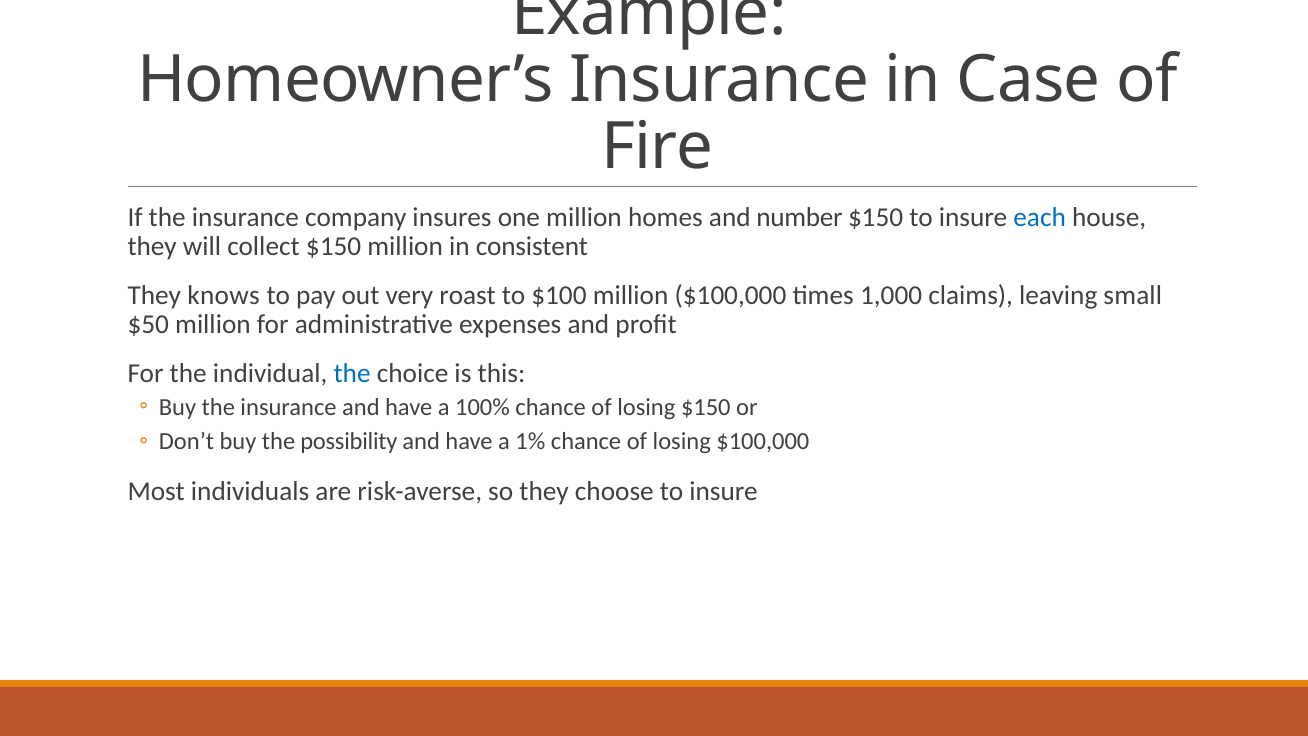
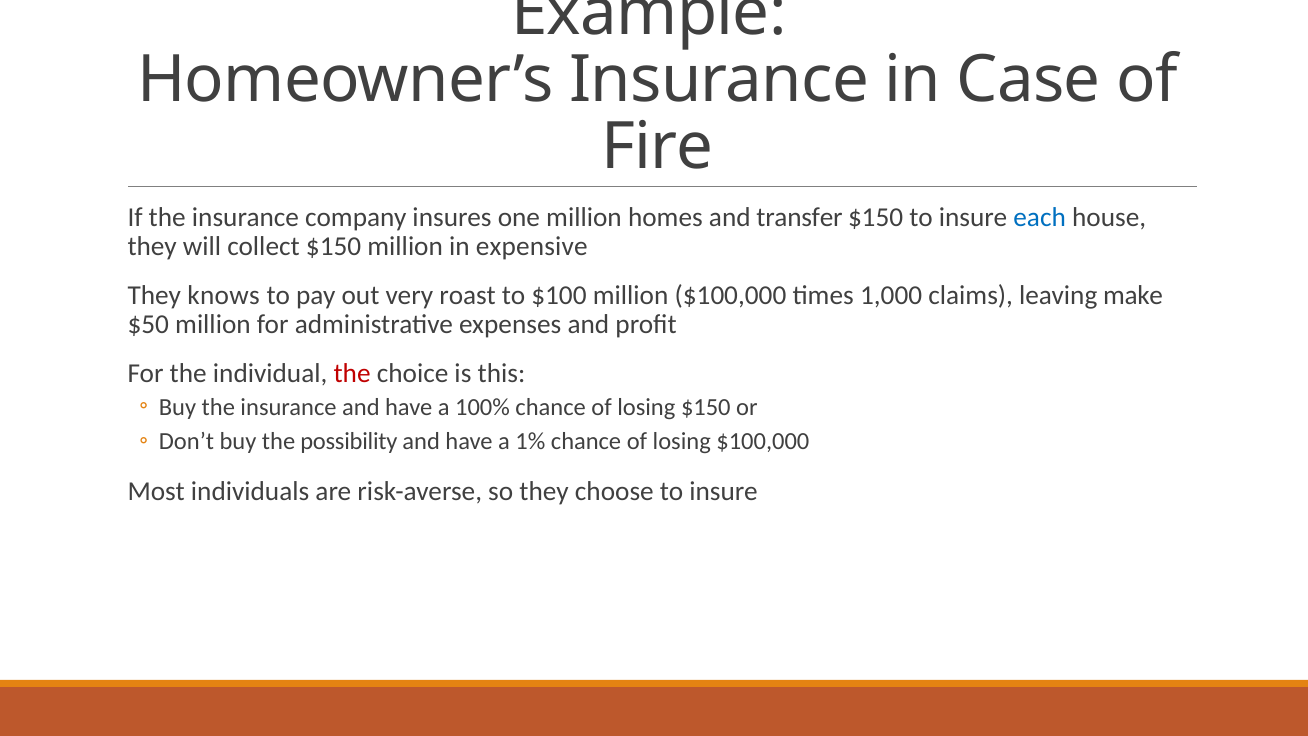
number: number -> transfer
consistent: consistent -> expensive
small: small -> make
the at (352, 373) colour: blue -> red
